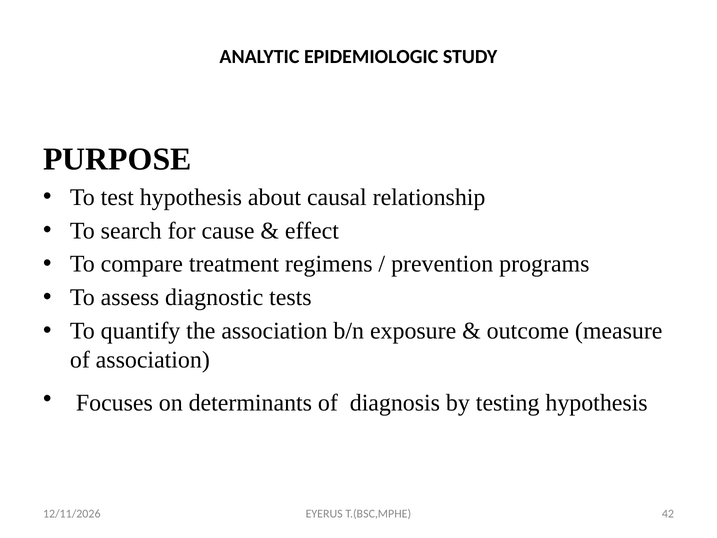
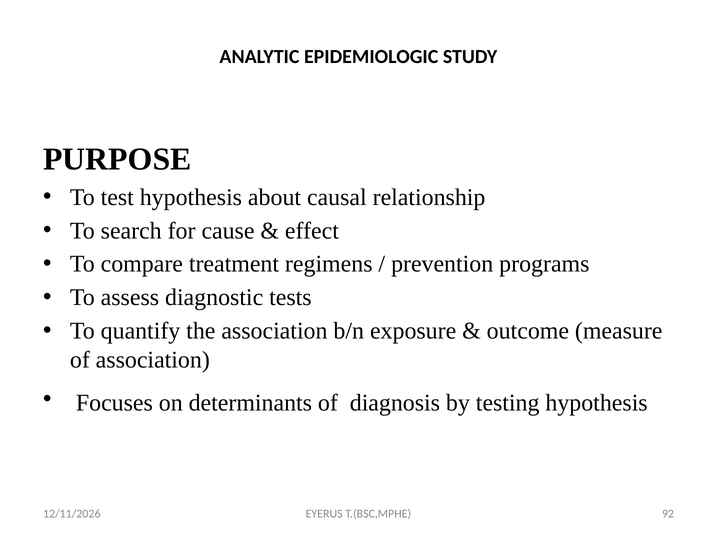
42: 42 -> 92
